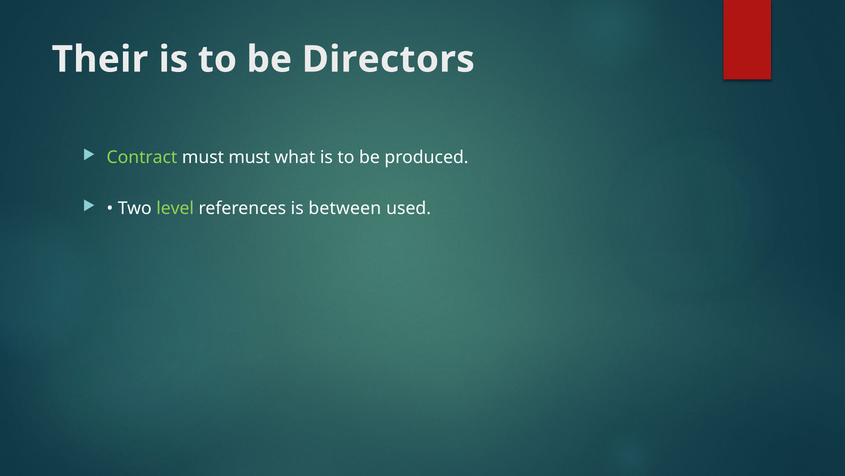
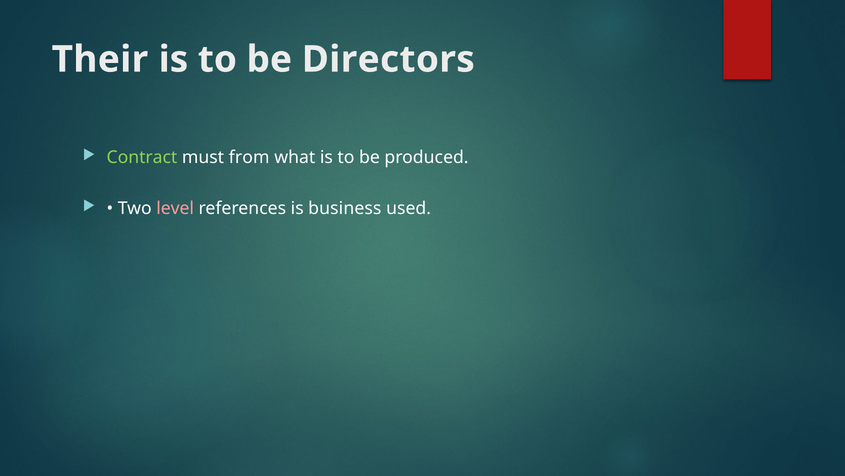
must must: must -> from
level colour: light green -> pink
between: between -> business
